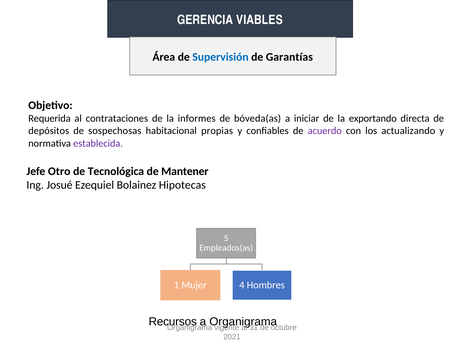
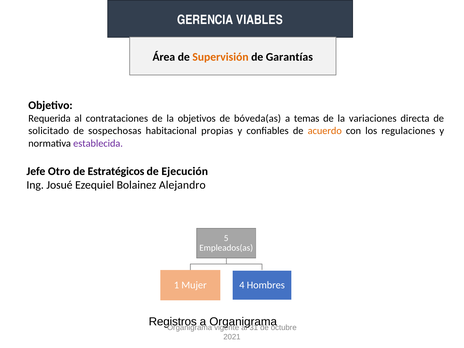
Supervisión colour: blue -> orange
informes: informes -> objetivos
iniciar: iniciar -> temas
exportando: exportando -> variaciones
depósitos: depósitos -> solicitado
acuerdo colour: purple -> orange
actualizando: actualizando -> regulaciones
Tecnológica: Tecnológica -> Estratégicos
Mantener: Mantener -> Ejecución
Hipotecas: Hipotecas -> Alejandro
Recursos: Recursos -> Registros
